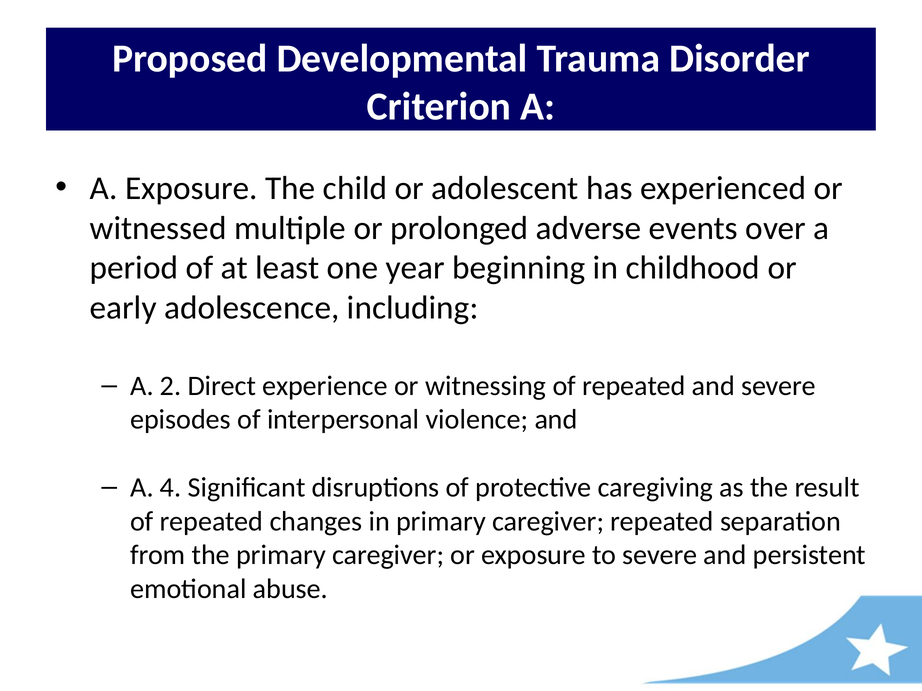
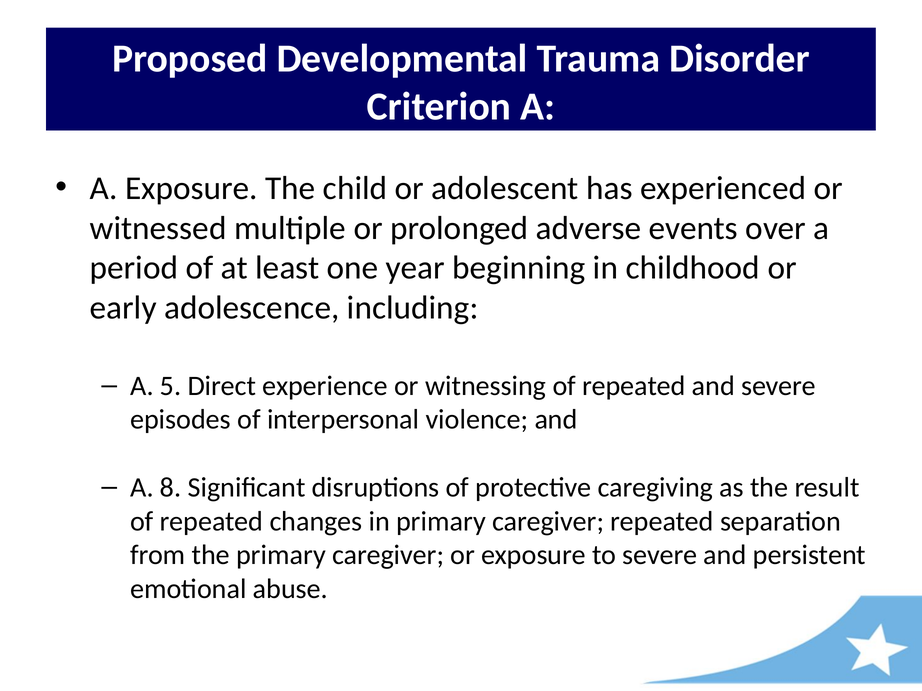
2: 2 -> 5
4: 4 -> 8
